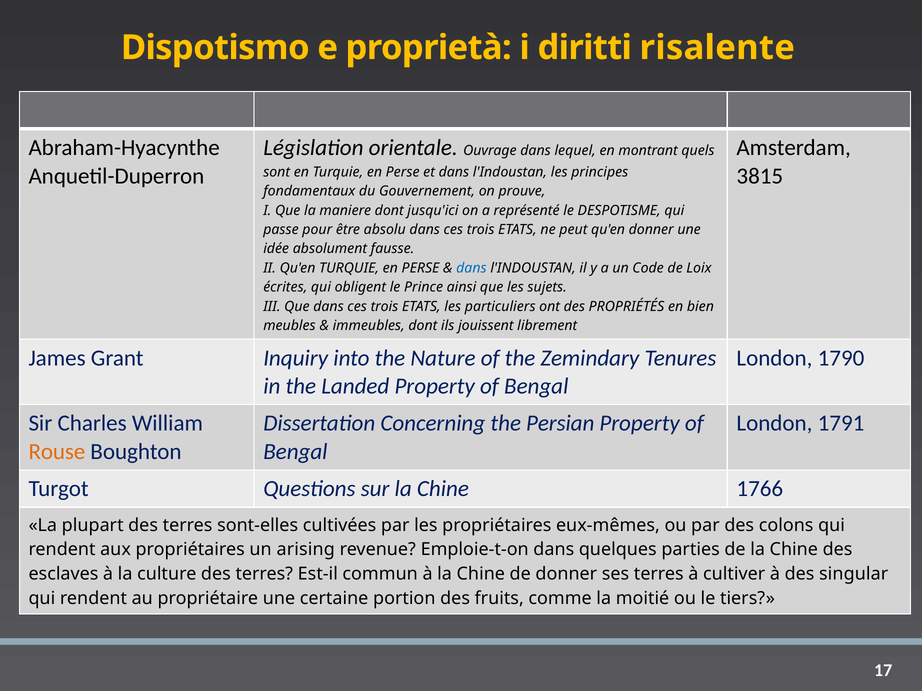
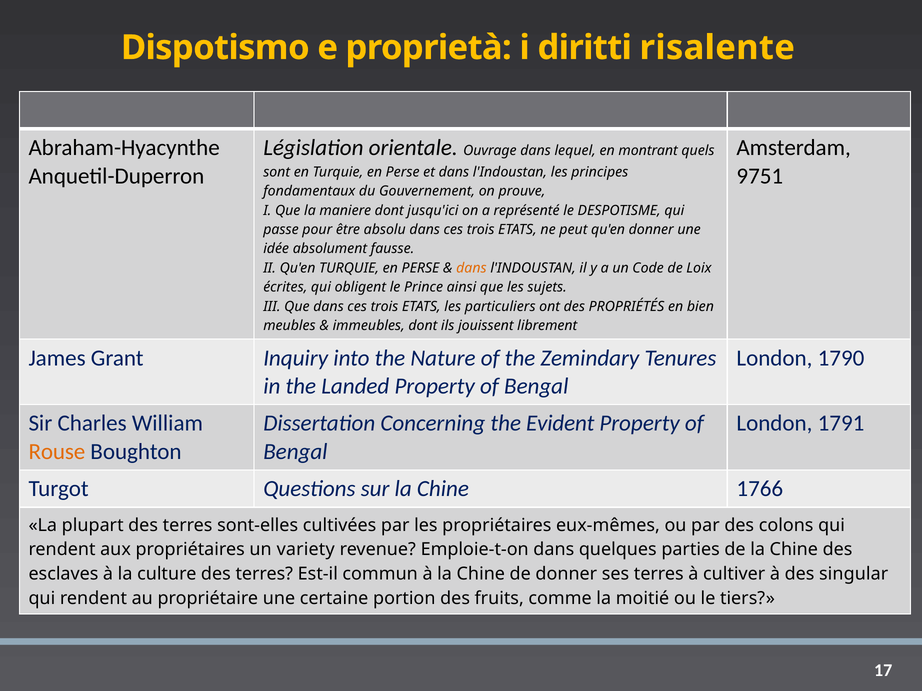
3815: 3815 -> 9751
dans at (471, 268) colour: blue -> orange
Persian: Persian -> Evident
arising: arising -> variety
